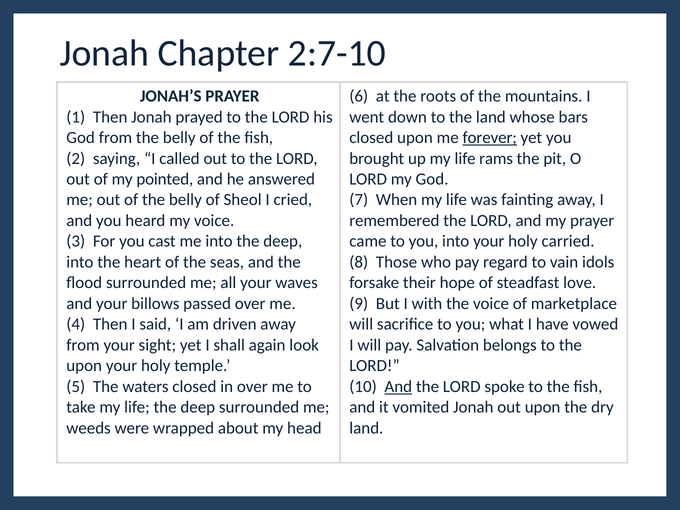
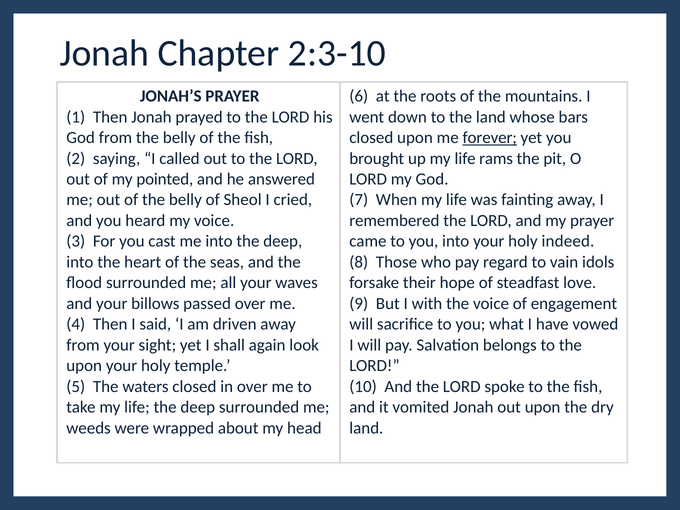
2:7-10: 2:7-10 -> 2:3-10
carried: carried -> indeed
marketplace: marketplace -> engagement
And at (398, 387) underline: present -> none
